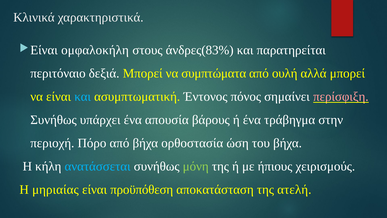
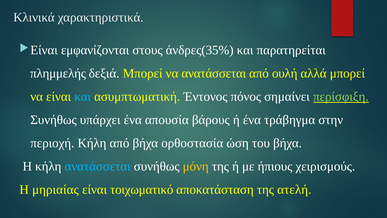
ομφαλοκήλη: ομφαλοκήλη -> εμφανίζονται
άνδρες(83%: άνδρες(83% -> άνδρες(35%
περιτόναιο: περιτόναιο -> πλημμελής
να συμπτώματα: συμπτώματα -> ανατάσσεται
περίσφιξη colour: pink -> light green
περιοχή Πόρο: Πόρο -> Κήλη
μόνη colour: light green -> yellow
προϋπόθεση: προϋπόθεση -> τοιχωματικό
